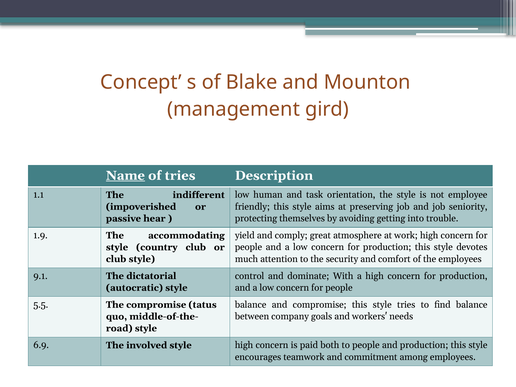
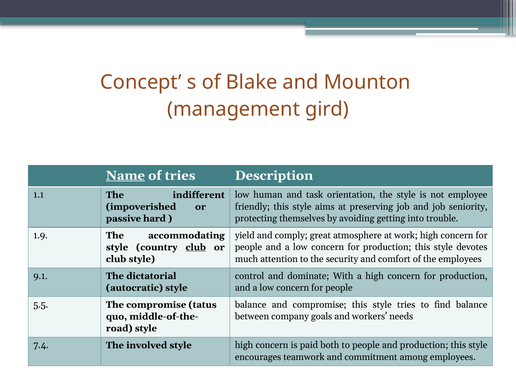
hear: hear -> hard
club at (196, 247) underline: none -> present
6.9: 6.9 -> 7.4
